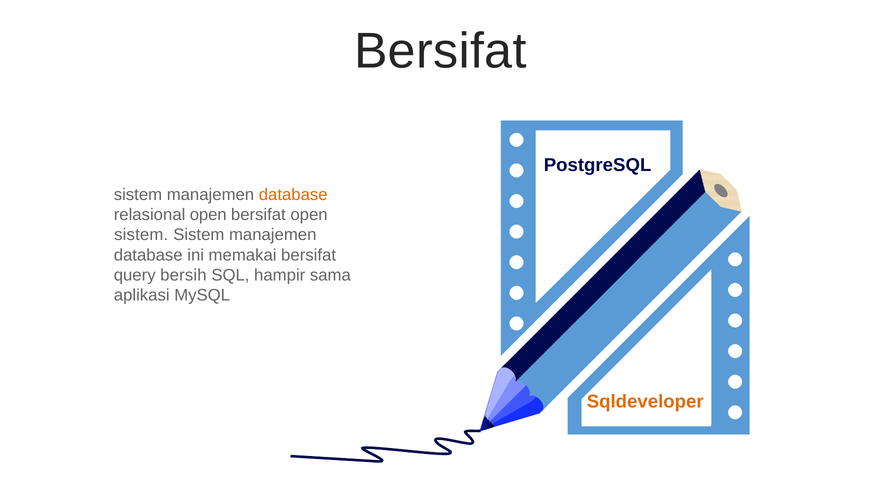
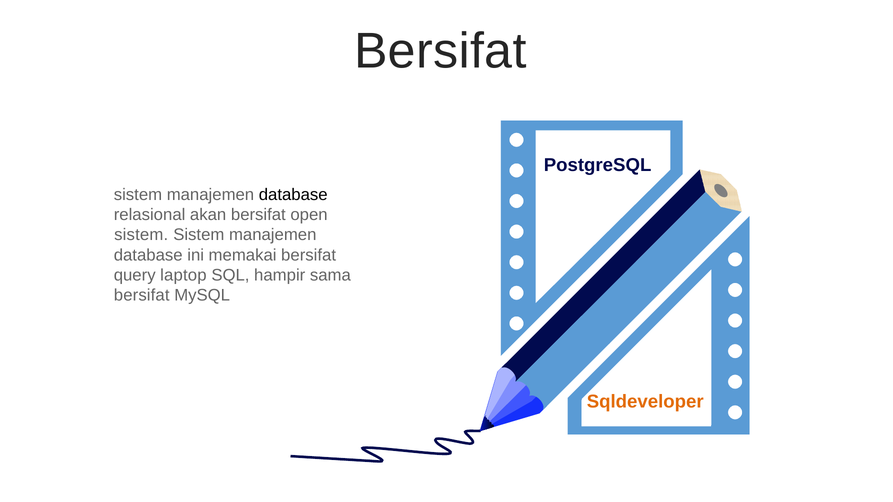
database at (293, 195) colour: orange -> black
relasional open: open -> akan
bersih: bersih -> laptop
aplikasi at (142, 295): aplikasi -> bersifat
